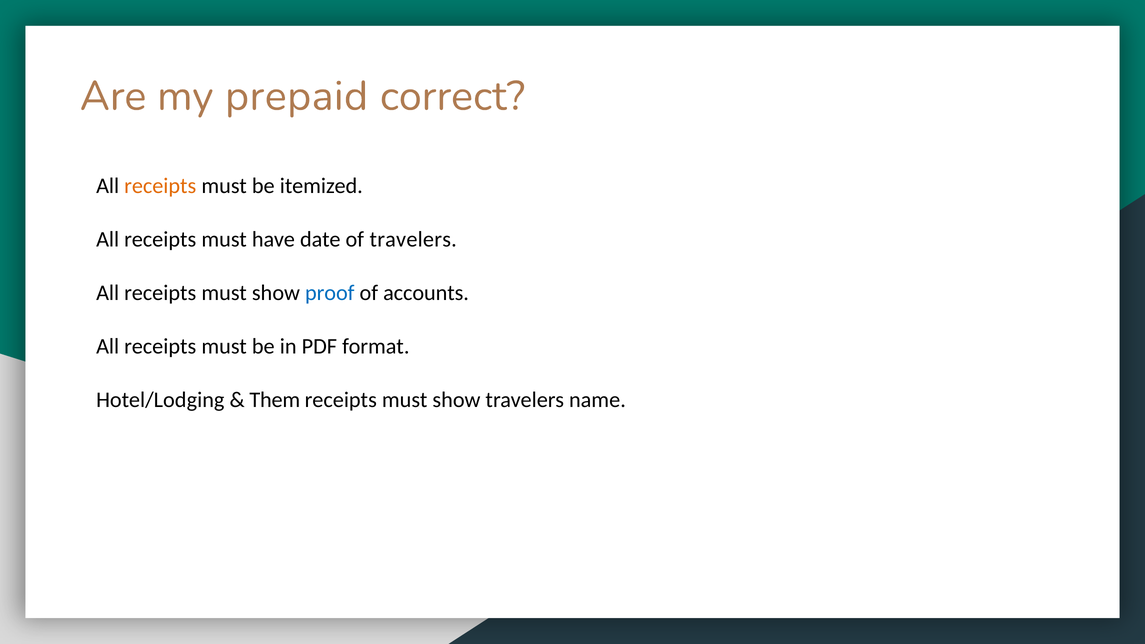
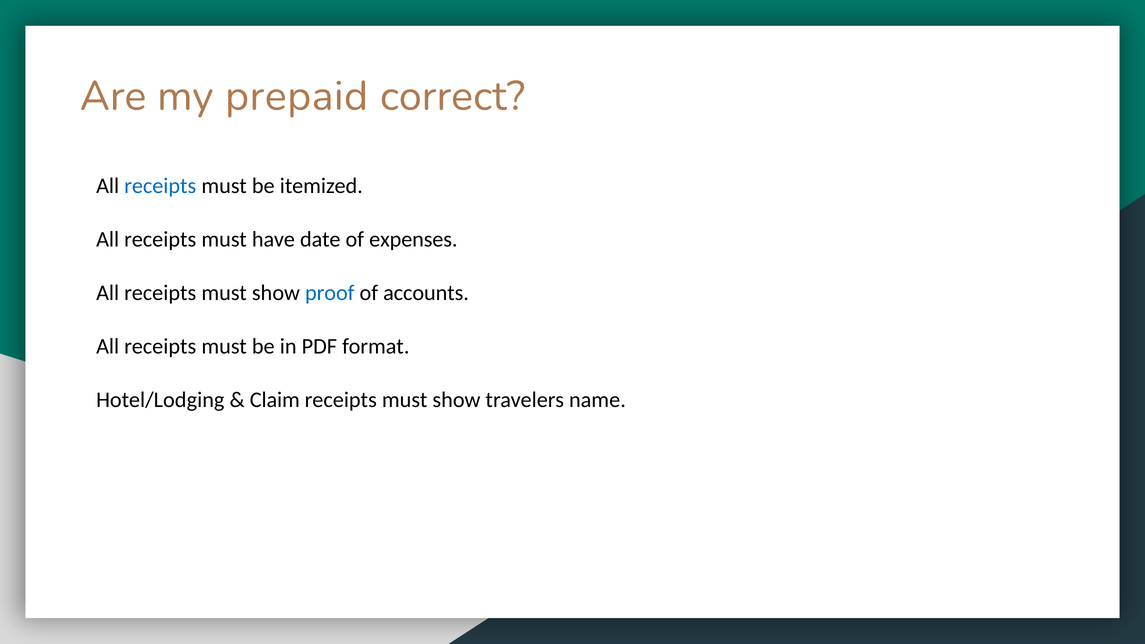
receipts at (160, 186) colour: orange -> blue
of travelers: travelers -> expenses
Them: Them -> Claim
